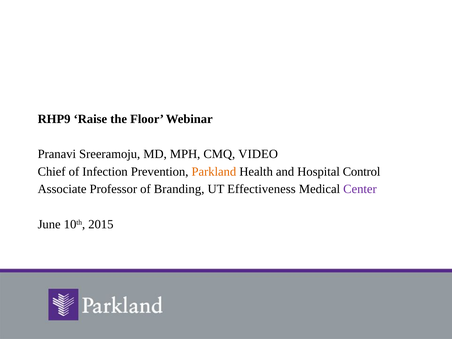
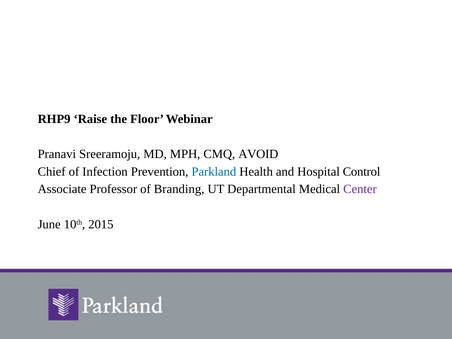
VIDEO: VIDEO -> AVOID
Parkland colour: orange -> blue
Effectiveness: Effectiveness -> Departmental
